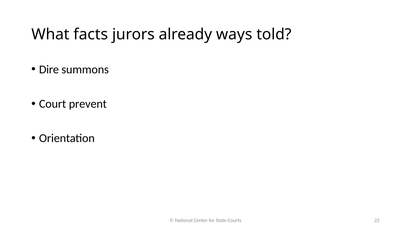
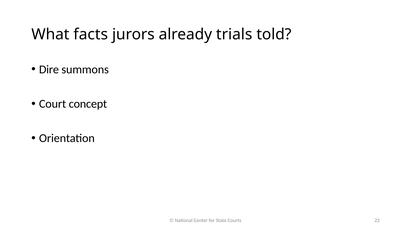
ways: ways -> trials
prevent: prevent -> concept
